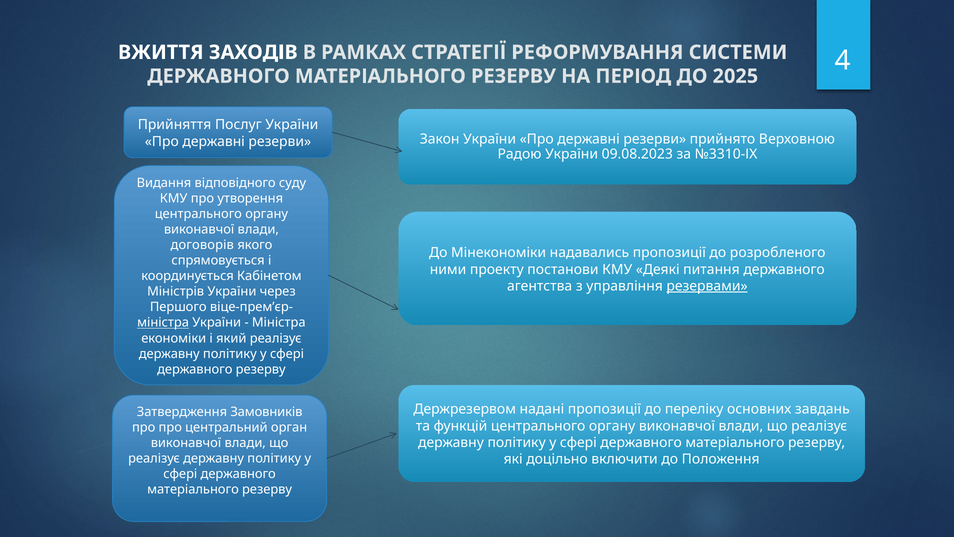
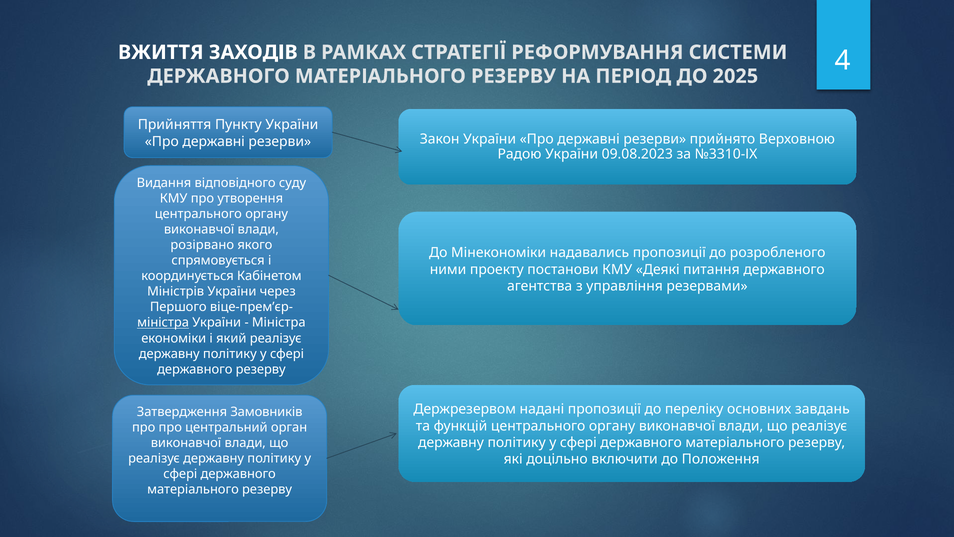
Послуг: Послуг -> Пункту
договорів: договорів -> розірвано
резервами underline: present -> none
